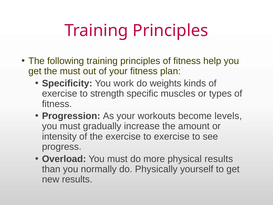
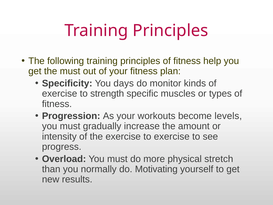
work: work -> days
weights: weights -> monitor
physical results: results -> stretch
Physically: Physically -> Motivating
